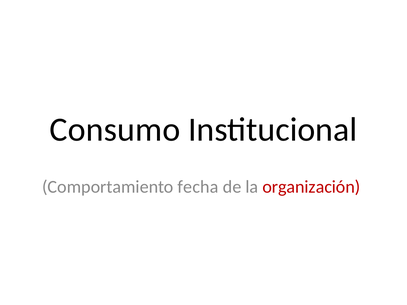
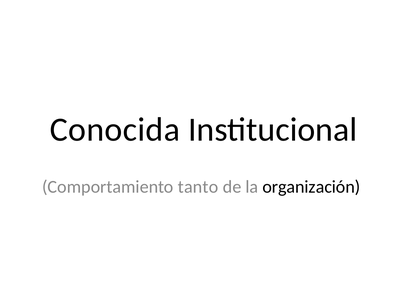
Consumo: Consumo -> Conocida
fecha: fecha -> tanto
organización colour: red -> black
